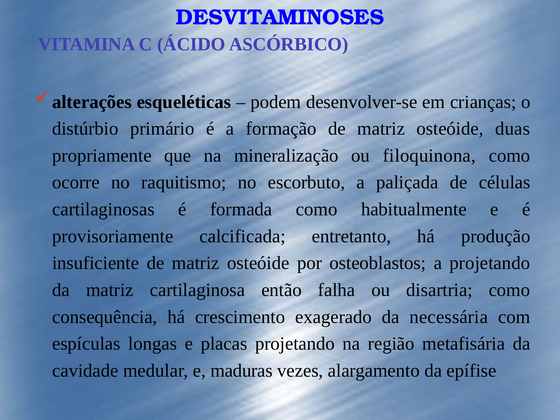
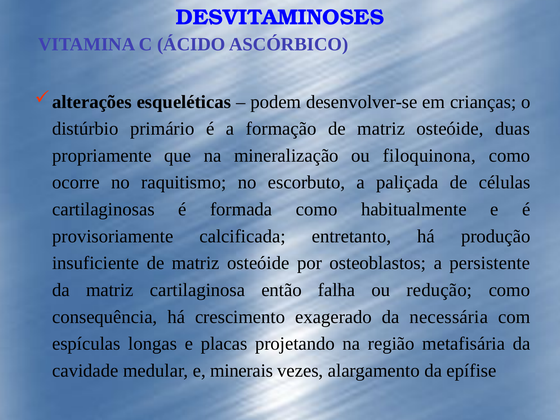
a projetando: projetando -> persistente
disartria: disartria -> redução
maduras: maduras -> minerais
